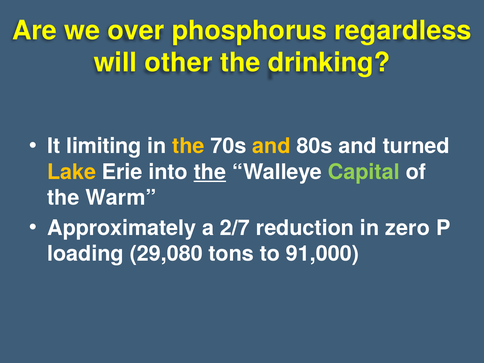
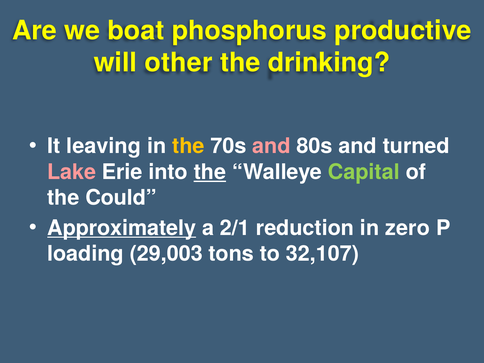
over: over -> boat
regardless: regardless -> productive
limiting: limiting -> leaving
and at (271, 146) colour: yellow -> pink
Lake colour: yellow -> pink
Warm: Warm -> Could
Approximately underline: none -> present
2/7: 2/7 -> 2/1
29,080: 29,080 -> 29,003
91,000: 91,000 -> 32,107
